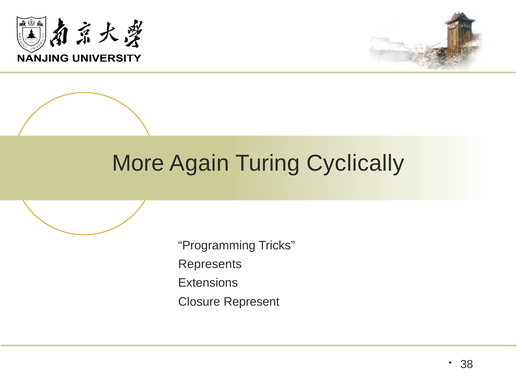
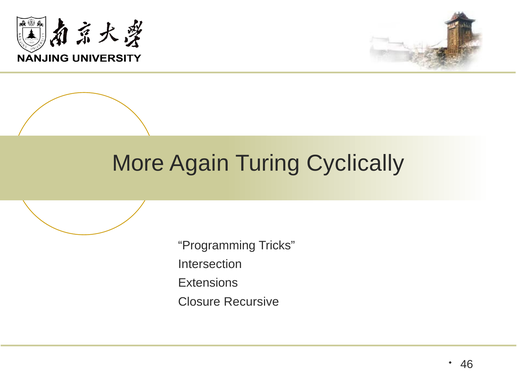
Represents: Represents -> Intersection
Represent: Represent -> Recursive
38: 38 -> 46
